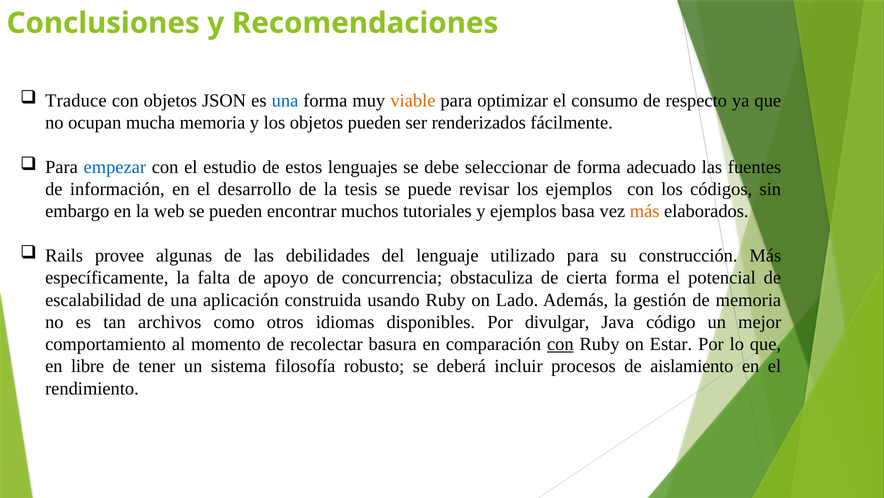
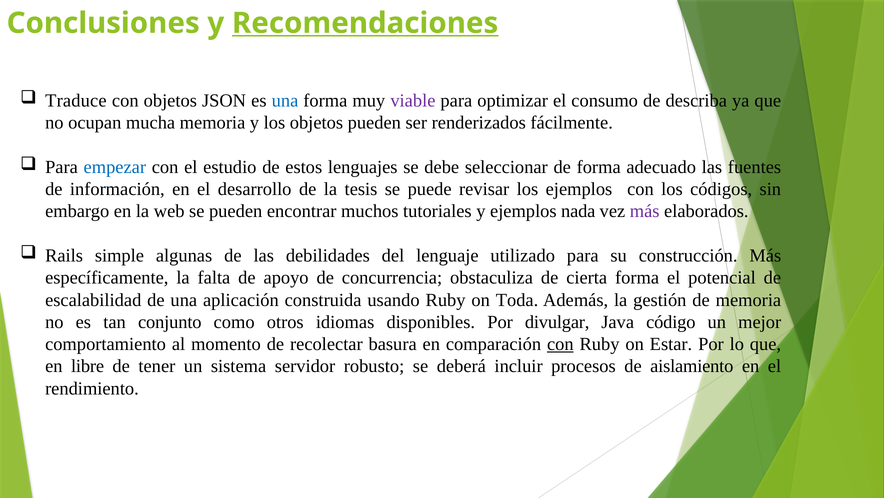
Recomendaciones underline: none -> present
viable colour: orange -> purple
respecto: respecto -> describa
basa: basa -> nada
más at (645, 211) colour: orange -> purple
provee: provee -> simple
Lado: Lado -> Toda
archivos: archivos -> conjunto
filosofía: filosofía -> servidor
